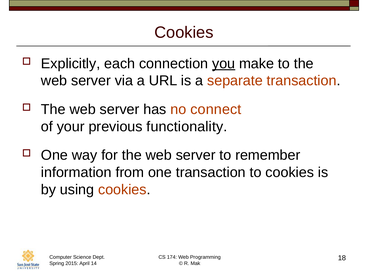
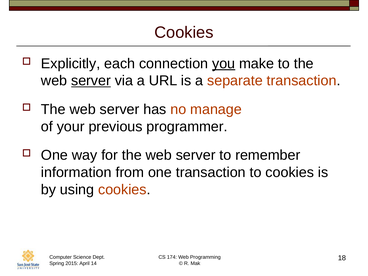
server at (91, 81) underline: none -> present
connect: connect -> manage
functionality: functionality -> programmer
